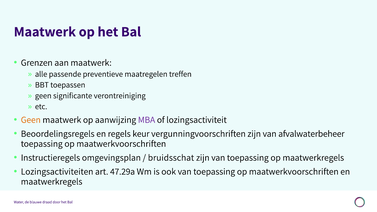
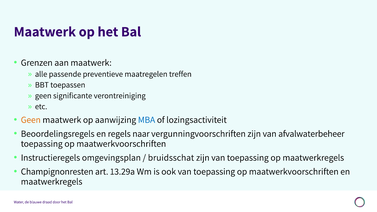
MBA colour: purple -> blue
keur: keur -> naar
Lozingsactiviteiten: Lozingsactiviteiten -> Champignonresten
47.29a: 47.29a -> 13.29a
